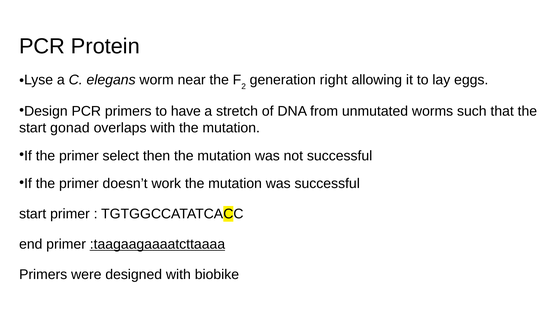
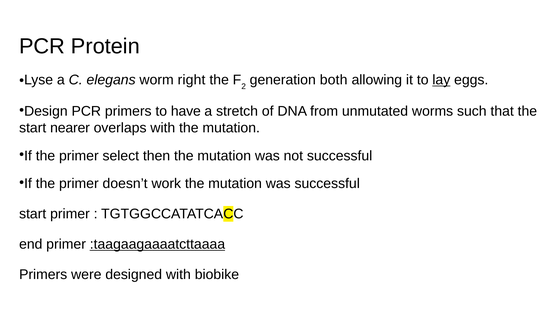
near: near -> right
right: right -> both
lay underline: none -> present
gonad: gonad -> nearer
